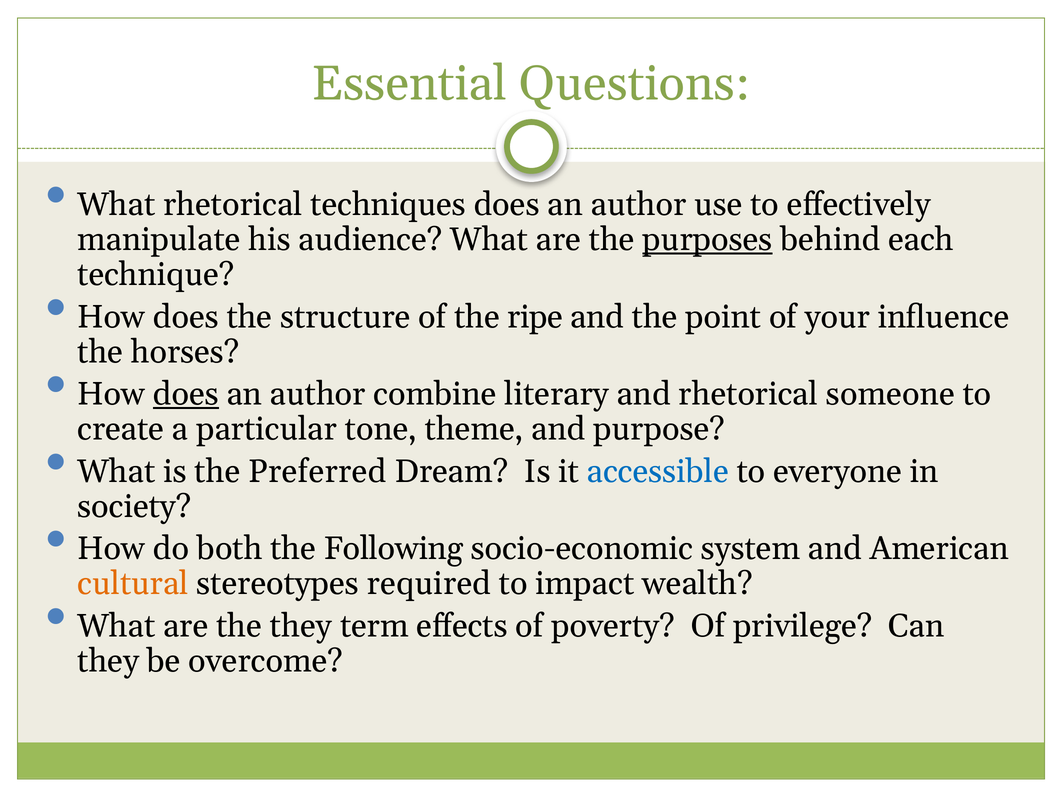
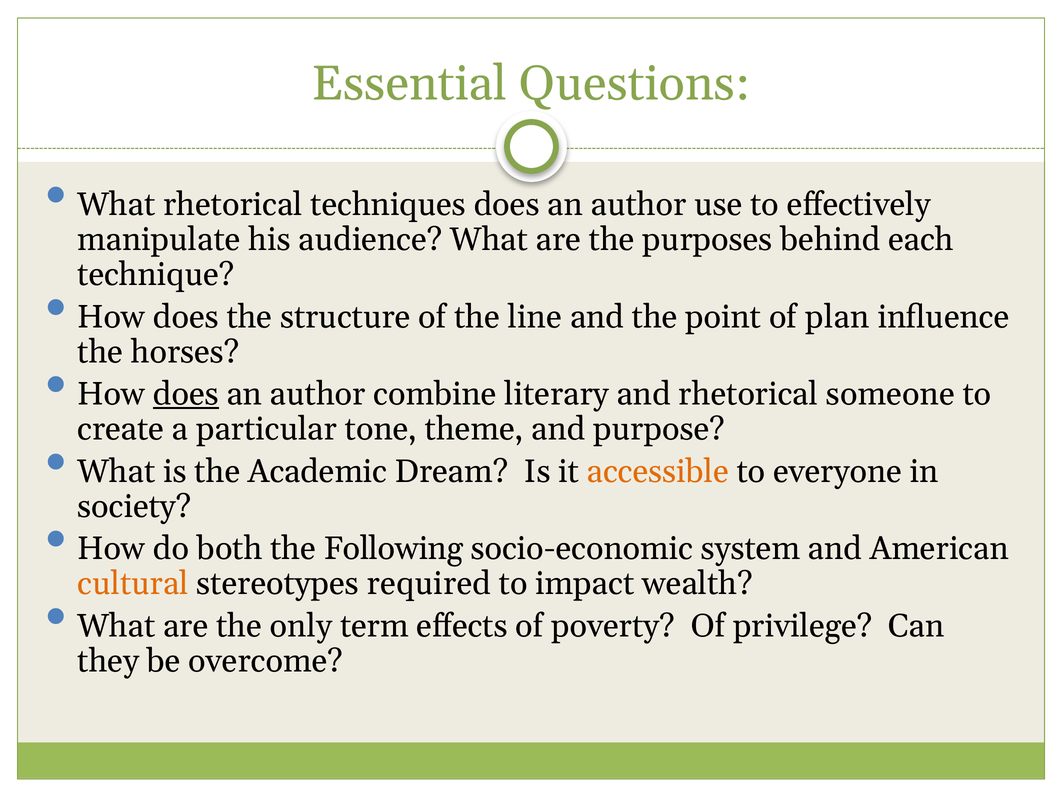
purposes underline: present -> none
ripe: ripe -> line
your: your -> plan
Preferred: Preferred -> Academic
accessible colour: blue -> orange
the they: they -> only
